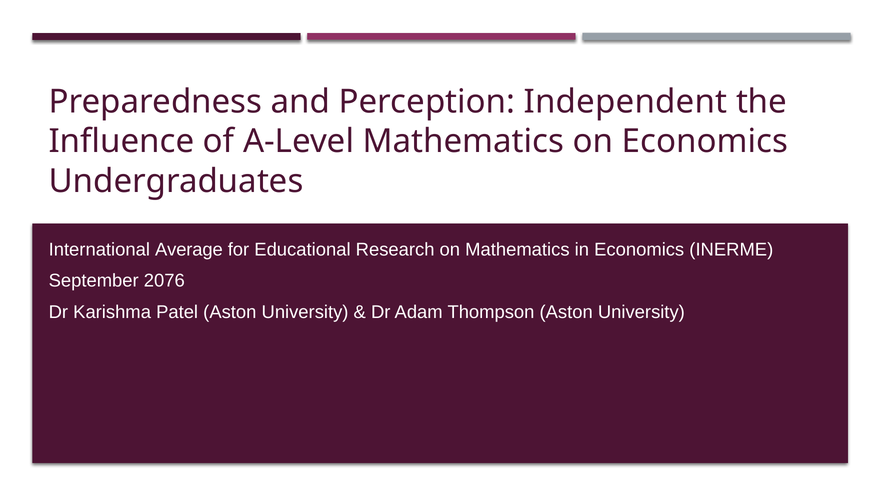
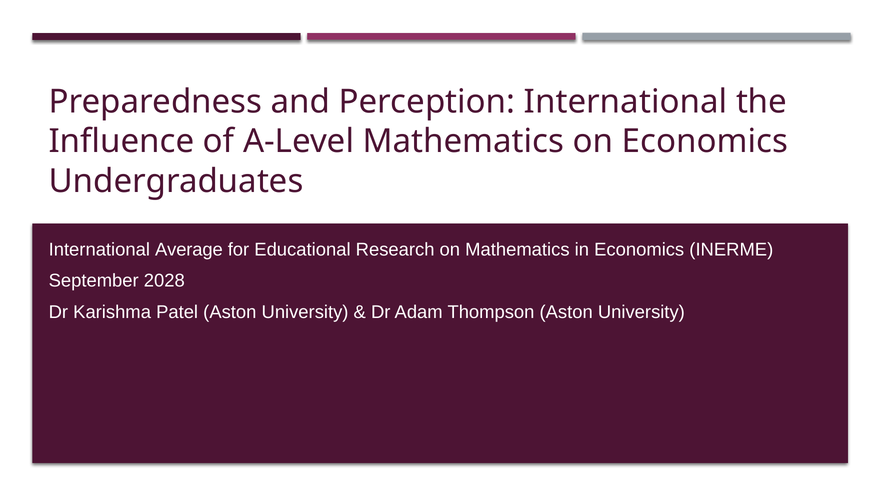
Perception Independent: Independent -> International
2076: 2076 -> 2028
